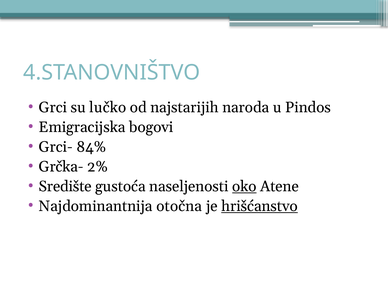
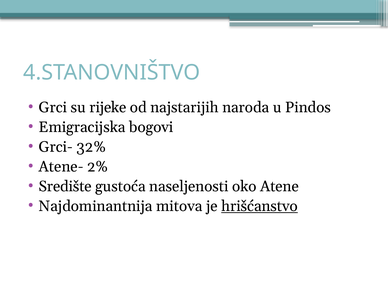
lučko: lučko -> rijeke
84%: 84% -> 32%
Grčka-: Grčka- -> Atene-
oko underline: present -> none
otočna: otočna -> mitova
